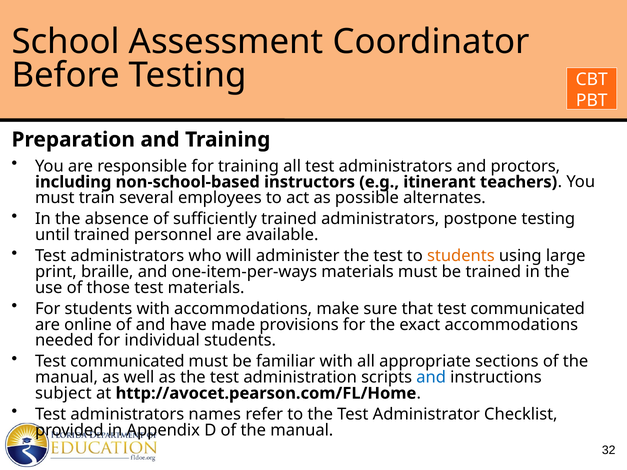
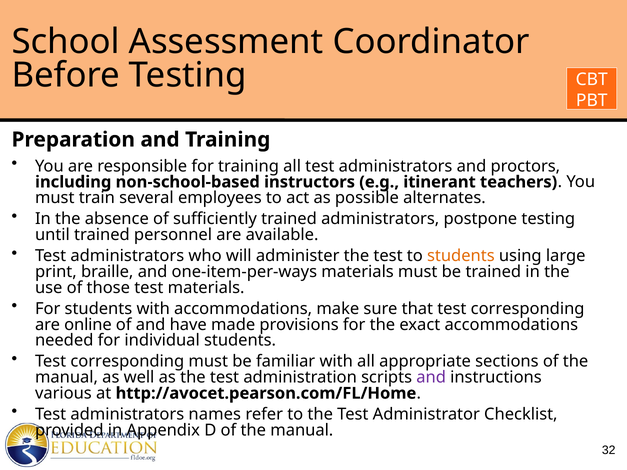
that test communicated: communicated -> corresponding
communicated at (127, 362): communicated -> corresponding
and at (431, 378) colour: blue -> purple
subject: subject -> various
